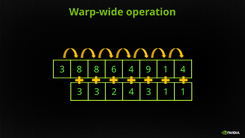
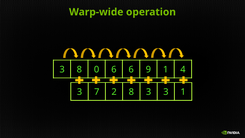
8 8: 8 -> 0
6 4: 4 -> 6
3 3: 3 -> 7
2 4: 4 -> 8
3 1: 1 -> 3
